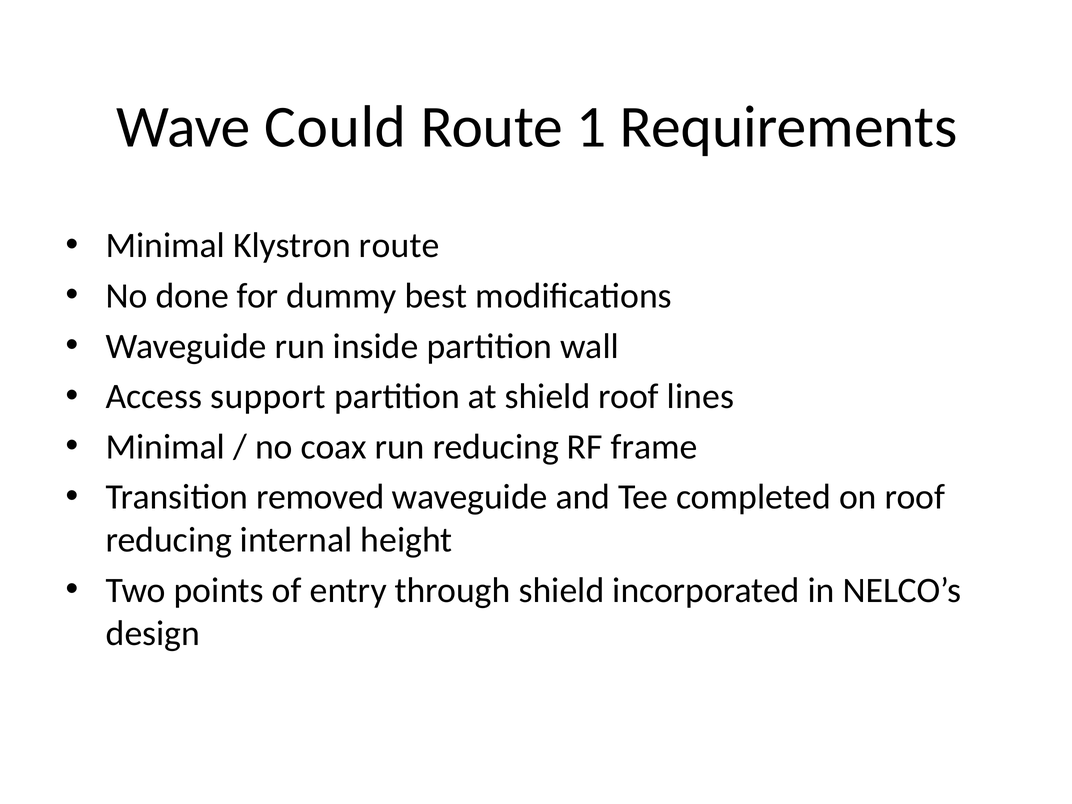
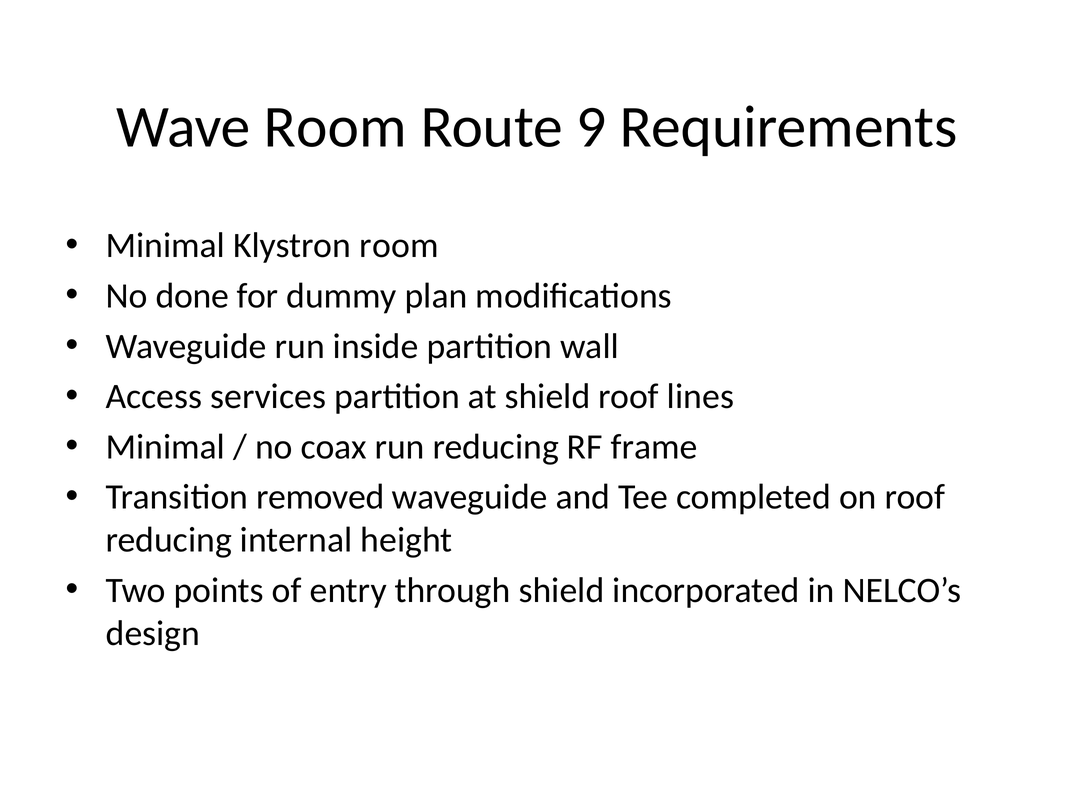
Wave Could: Could -> Room
1: 1 -> 9
Klystron route: route -> room
best: best -> plan
support: support -> services
